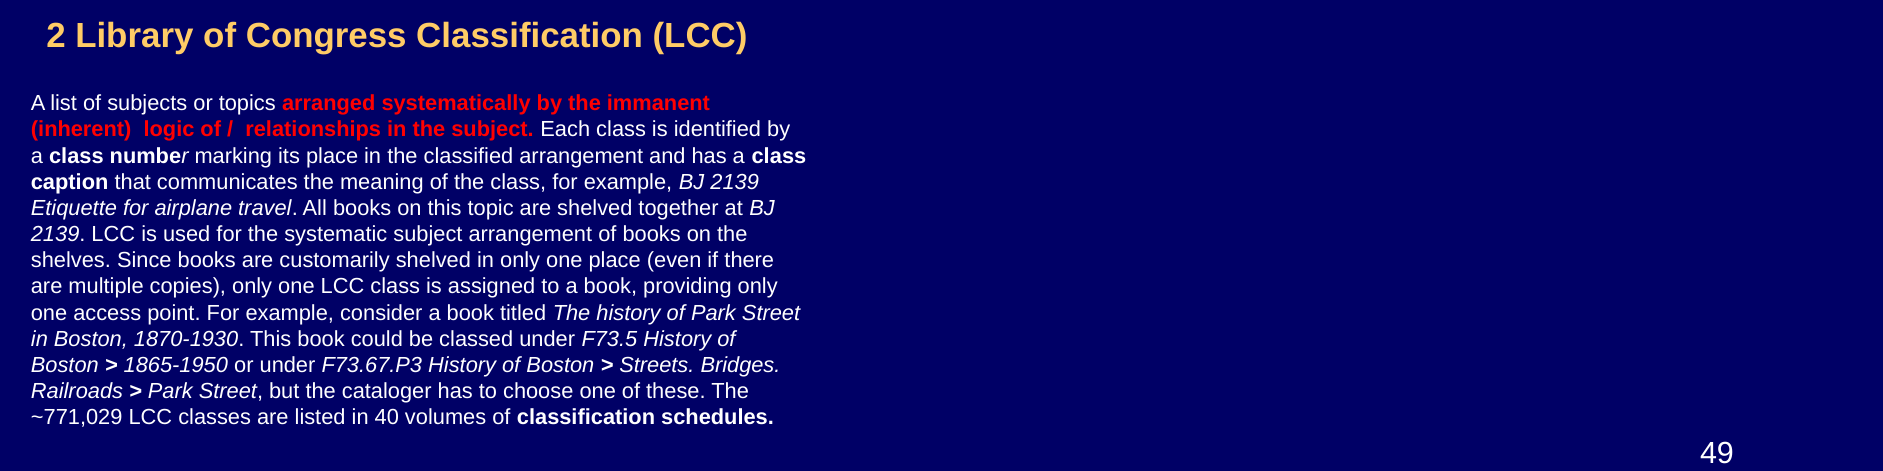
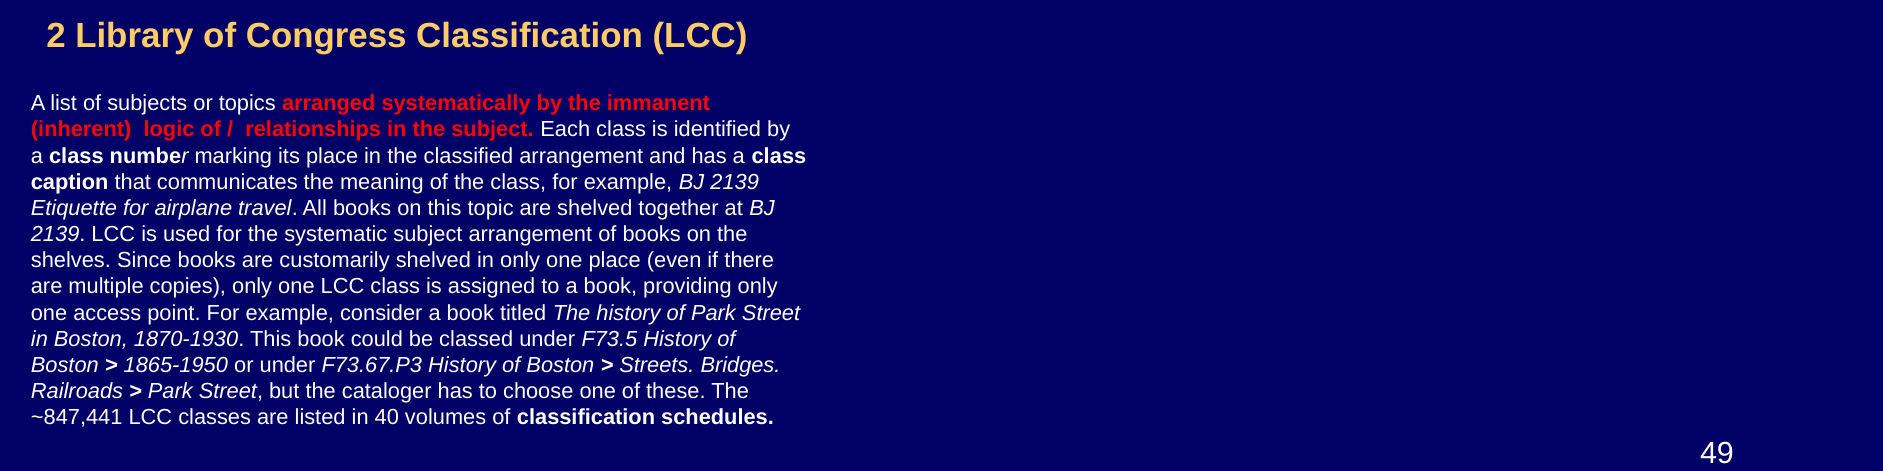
~771,029: ~771,029 -> ~847,441
